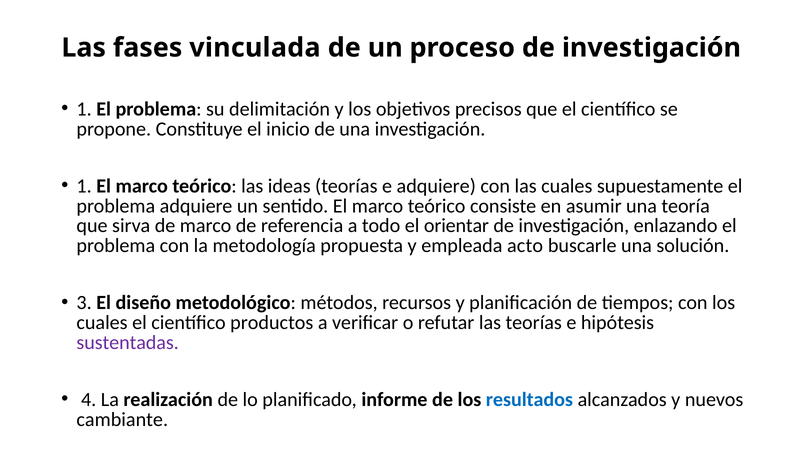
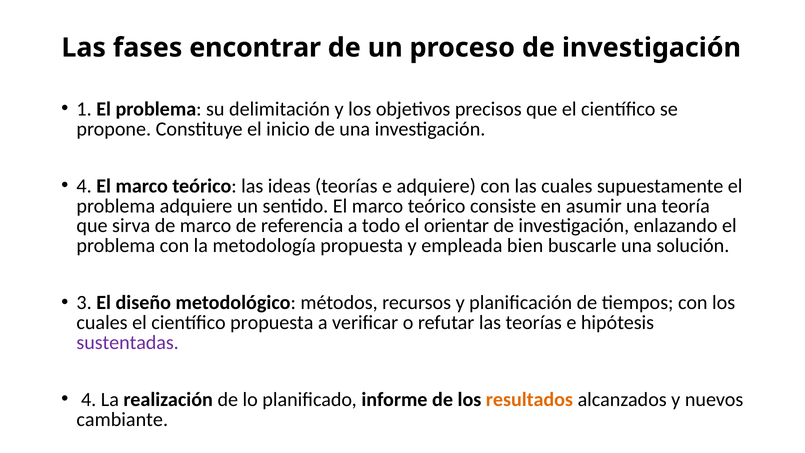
vinculada: vinculada -> encontrar
1 at (84, 186): 1 -> 4
acto: acto -> bien
científico productos: productos -> propuesta
resultados colour: blue -> orange
